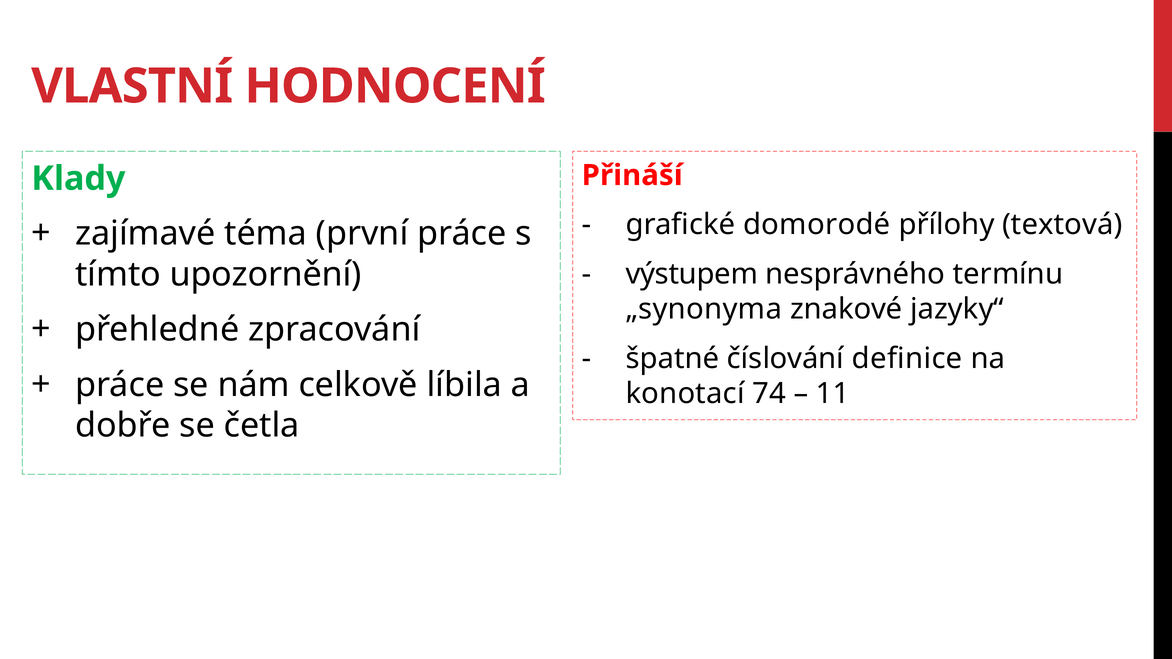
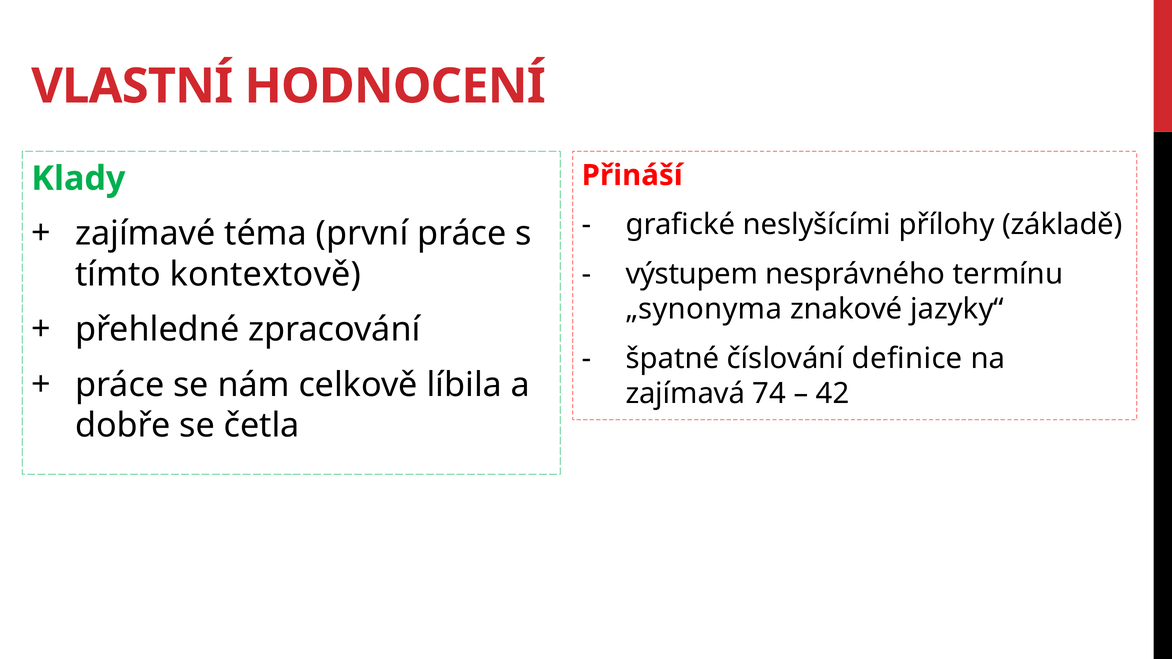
domorodé: domorodé -> neslyšícími
textová: textová -> základě
upozornění: upozornění -> kontextově
konotací: konotací -> zajímavá
11: 11 -> 42
